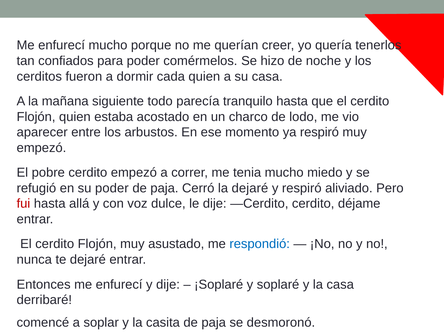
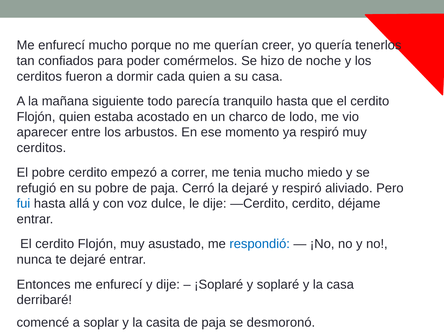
empezó at (41, 148): empezó -> cerditos
su poder: poder -> pobre
fui colour: red -> blue
